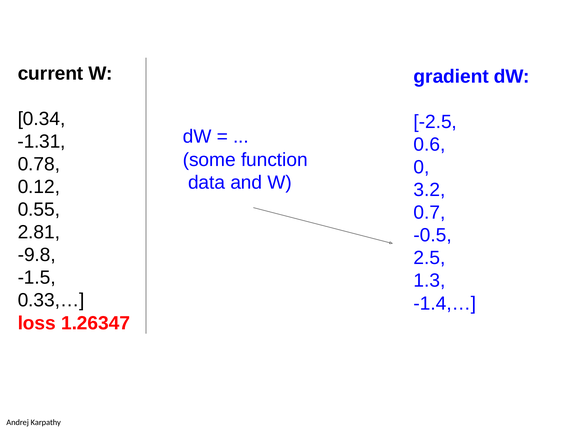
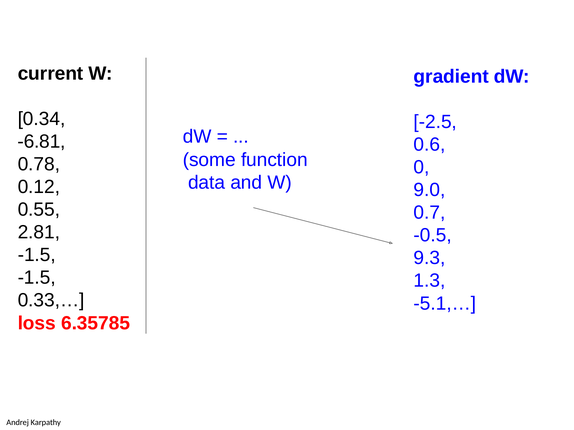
-1.31: -1.31 -> -6.81
3.2: 3.2 -> 9.0
-9.8 at (37, 255): -9.8 -> -1.5
2.5: 2.5 -> 9.3
-1.4,…: -1.4,… -> -5.1,…
1.26347: 1.26347 -> 6.35785
